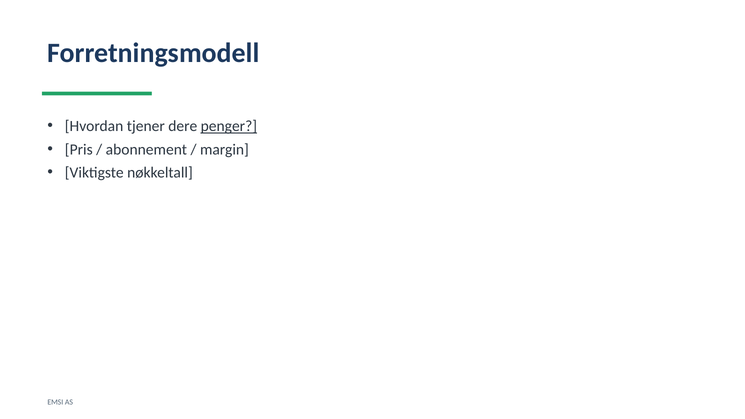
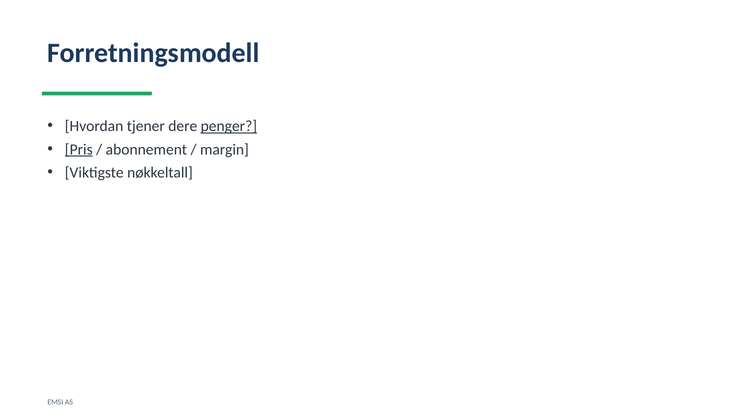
Pris underline: none -> present
